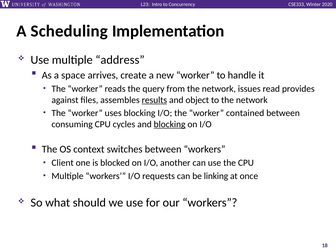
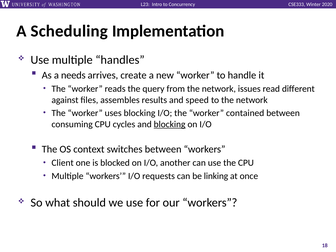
address: address -> handles
space: space -> needs
provides: provides -> different
results underline: present -> none
object: object -> speed
